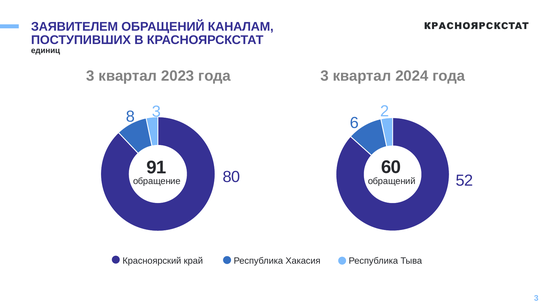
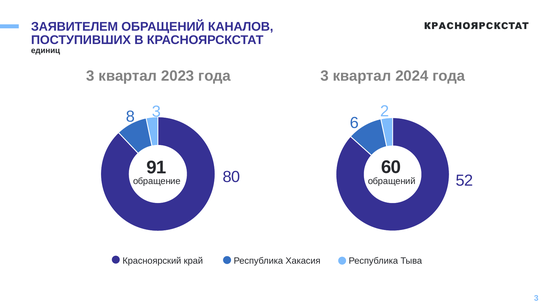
КАНАЛАМ: КАНАЛАМ -> КАНАЛОВ
